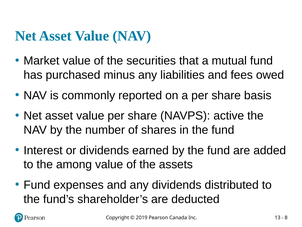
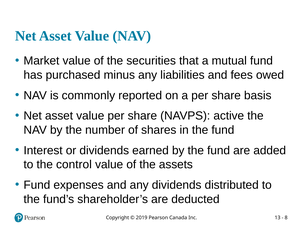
among: among -> control
